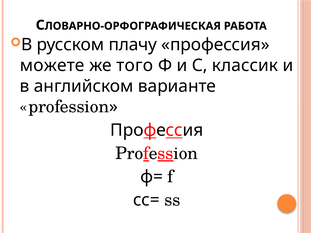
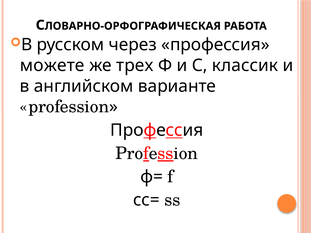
плачу: плачу -> через
того: того -> трех
